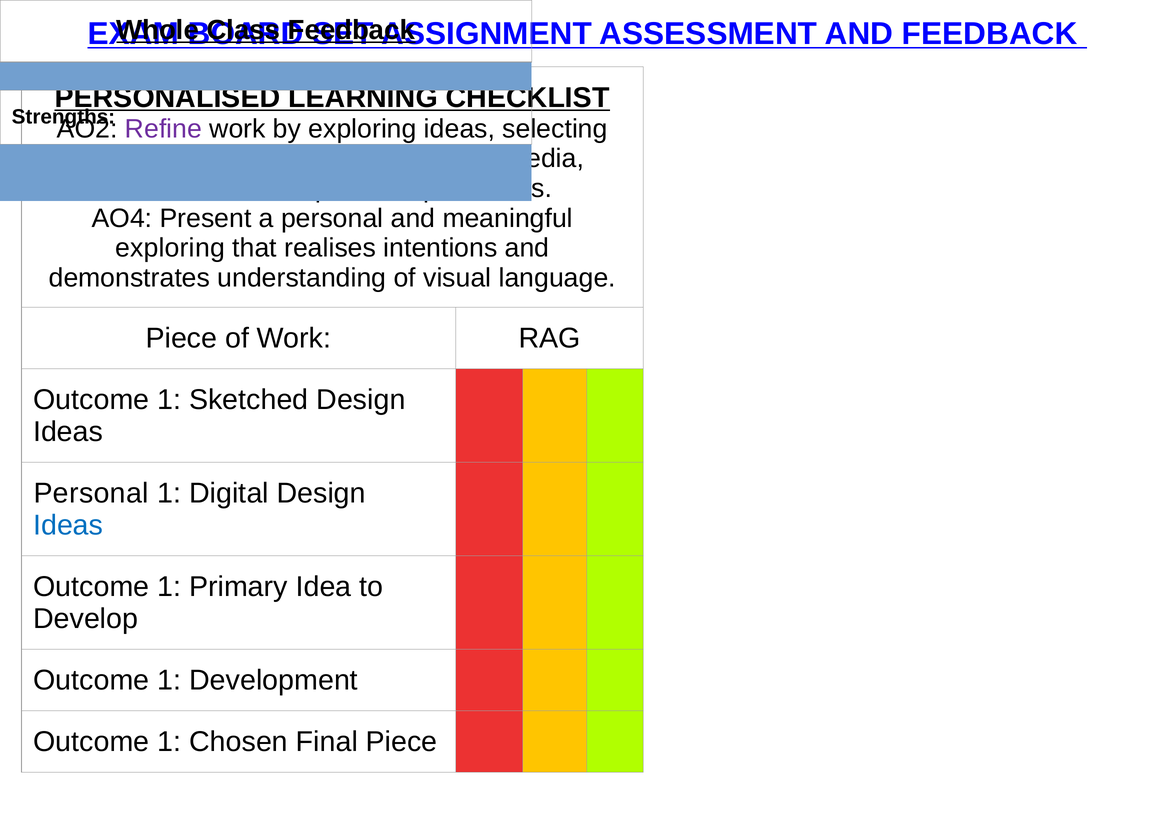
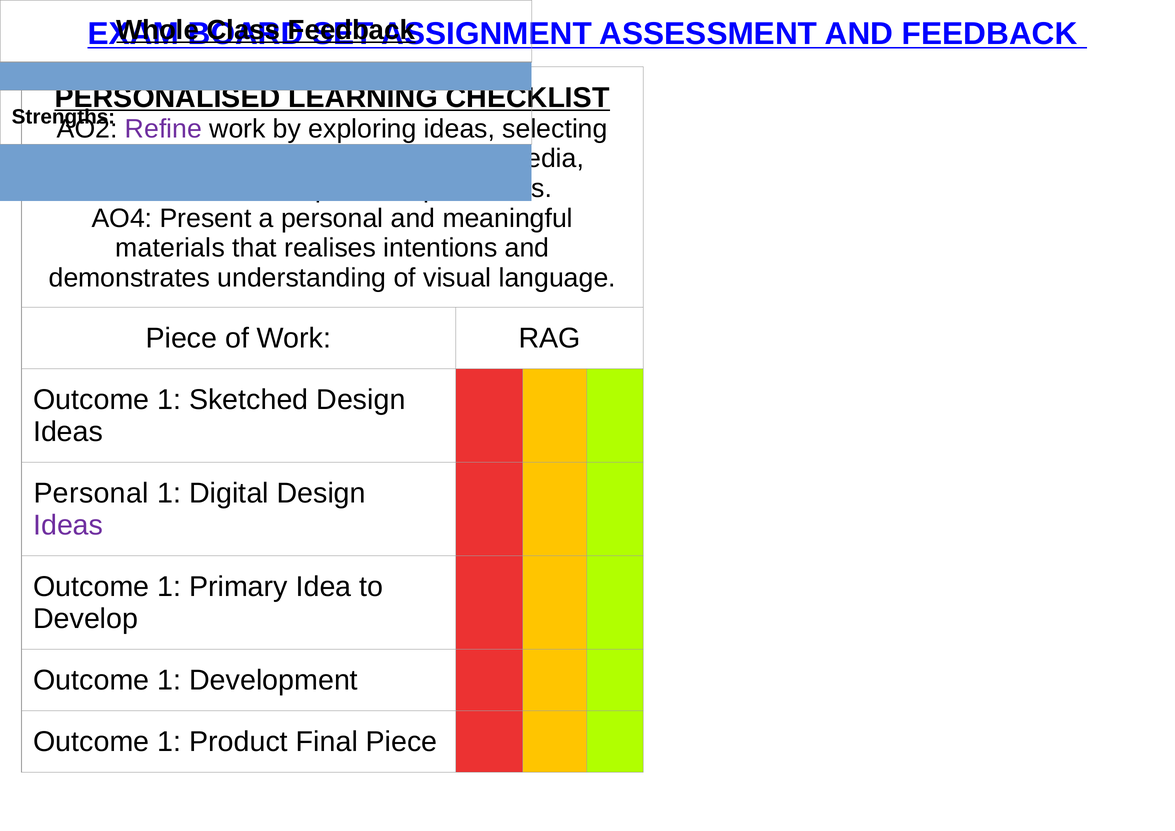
exploring at (170, 248): exploring -> materials
Ideas at (68, 525) colour: blue -> purple
Chosen: Chosen -> Product
